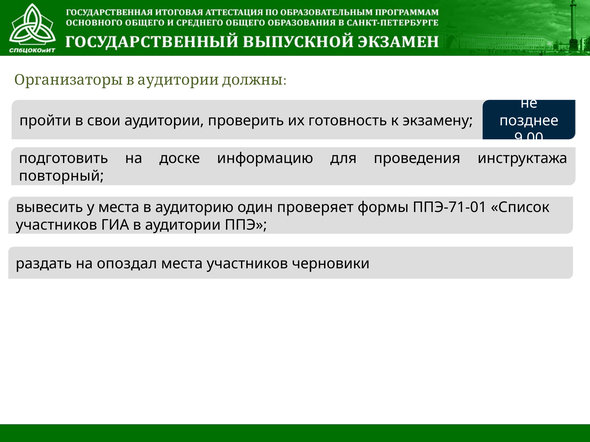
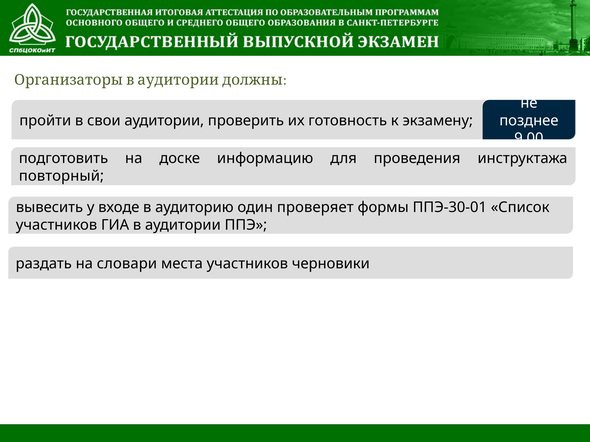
у места: места -> входе
ППЭ-71-01: ППЭ-71-01 -> ППЭ-30-01
опоздал: опоздал -> словари
